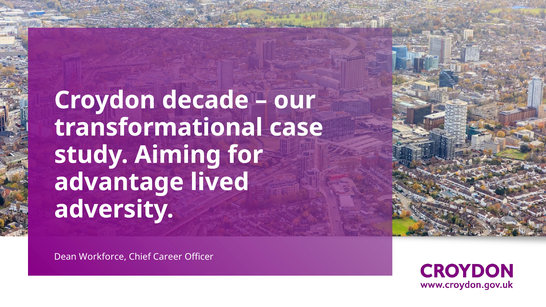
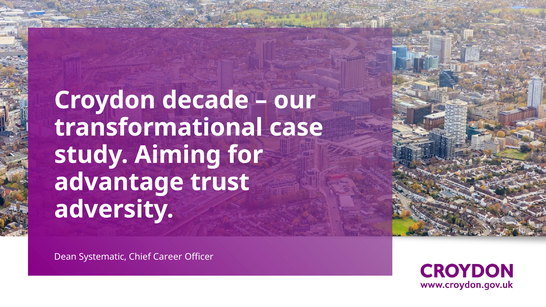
lived: lived -> trust
Workforce: Workforce -> Systematic
